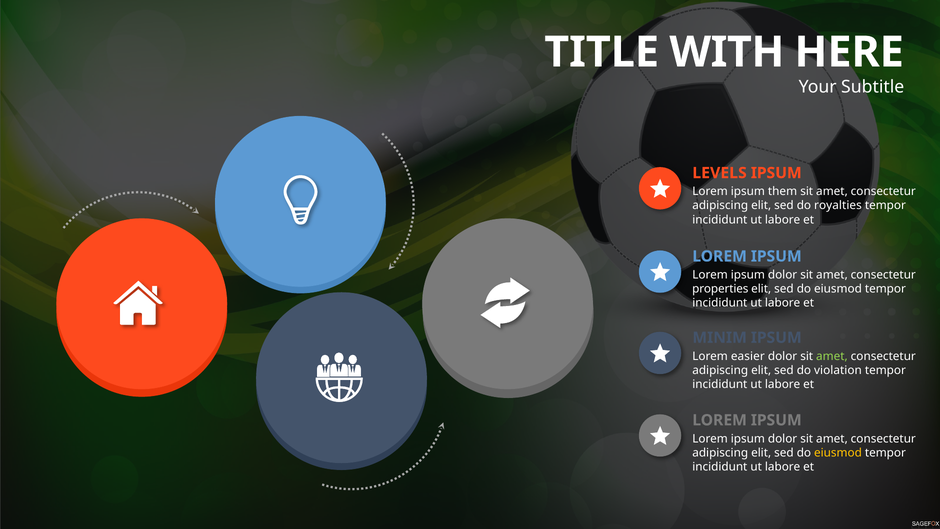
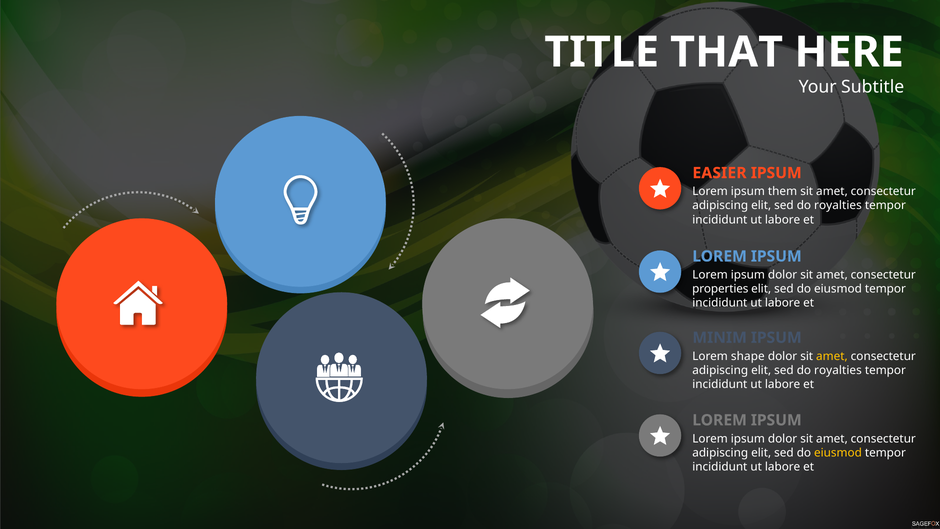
WITH: WITH -> THAT
LEVELS: LEVELS -> EASIER
easier: easier -> shape
amet at (832, 356) colour: light green -> yellow
violation at (838, 370): violation -> royalties
